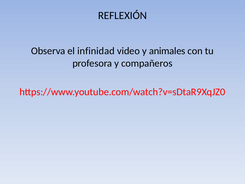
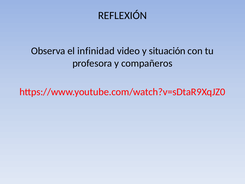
animales: animales -> situación
